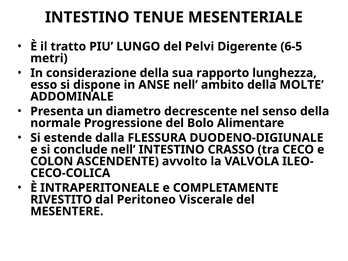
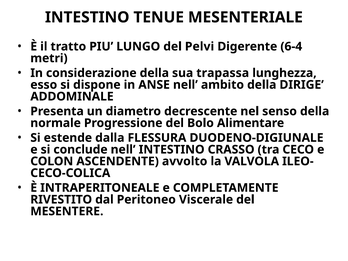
6-5: 6-5 -> 6-4
rapporto: rapporto -> trapassa
MOLTE: MOLTE -> DIRIGE
